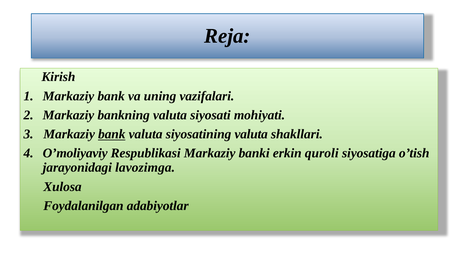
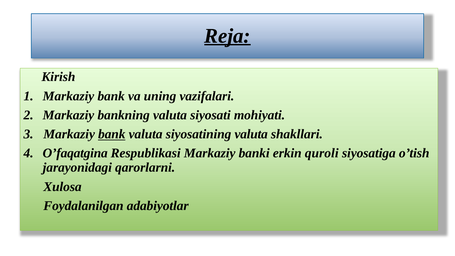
Reja underline: none -> present
O’moliyaviy: O’moliyaviy -> O’faqatgina
lavozimga: lavozimga -> qarorlarni
